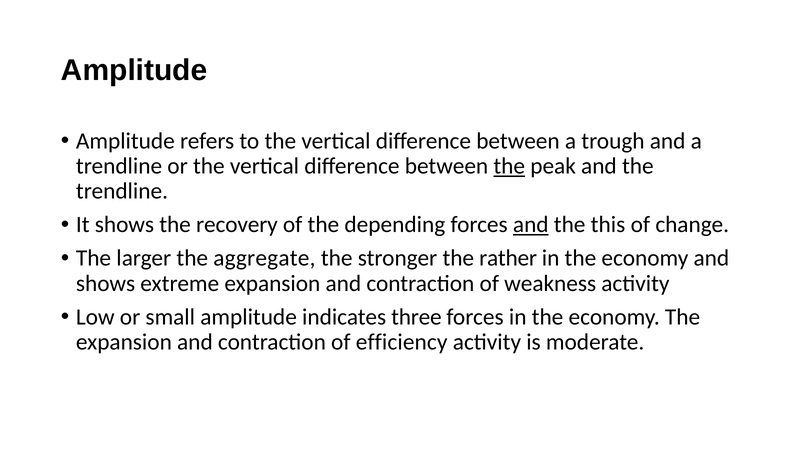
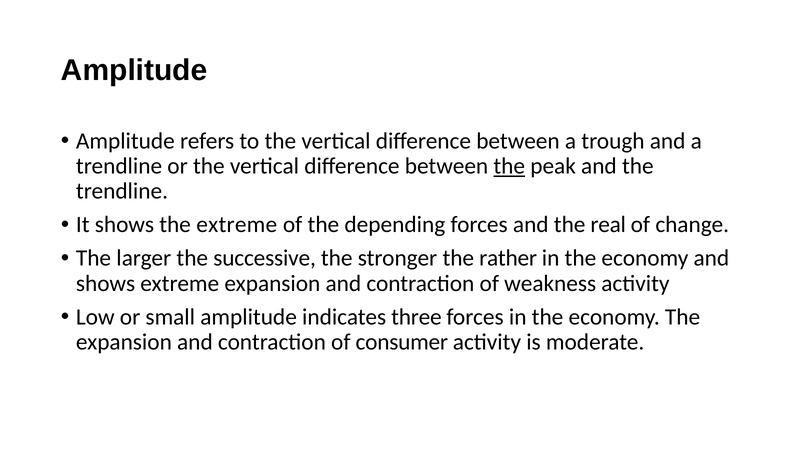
the recovery: recovery -> extreme
and at (531, 225) underline: present -> none
this: this -> real
aggregate: aggregate -> successive
efficiency: efficiency -> consumer
